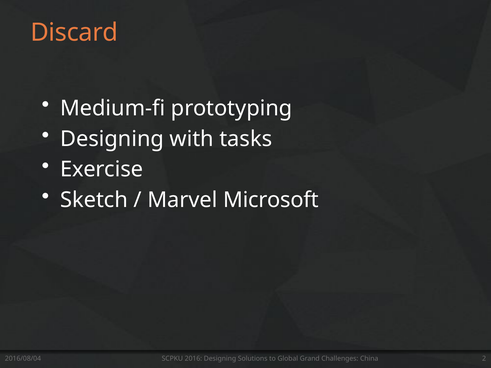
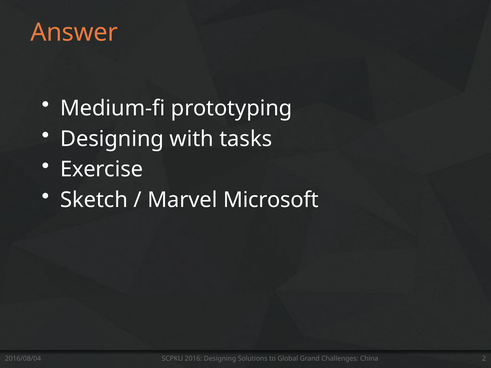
Discard: Discard -> Answer
